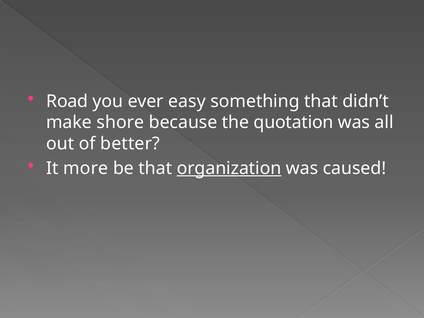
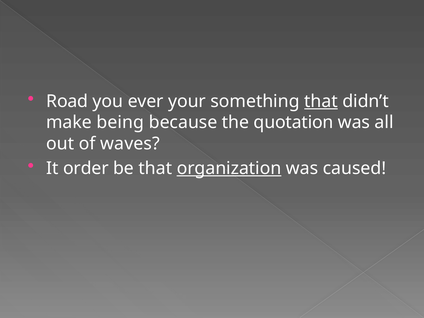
easy: easy -> your
that at (321, 101) underline: none -> present
shore: shore -> being
better: better -> waves
more: more -> order
